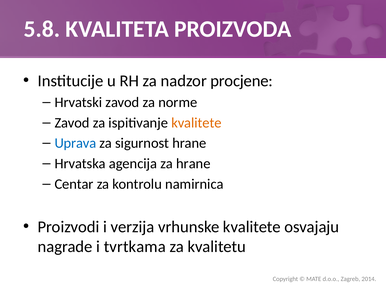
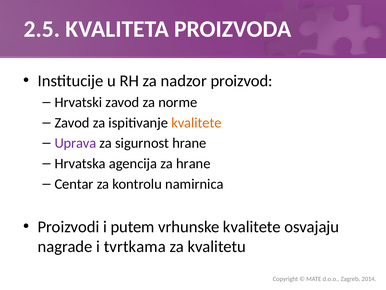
5.8: 5.8 -> 2.5
procjene: procjene -> proizvod
Uprava colour: blue -> purple
verzija: verzija -> putem
